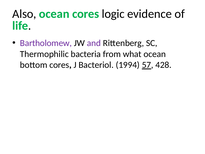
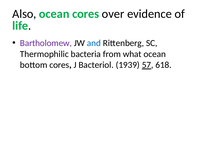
logic: logic -> over
and colour: purple -> blue
1994: 1994 -> 1939
428: 428 -> 618
